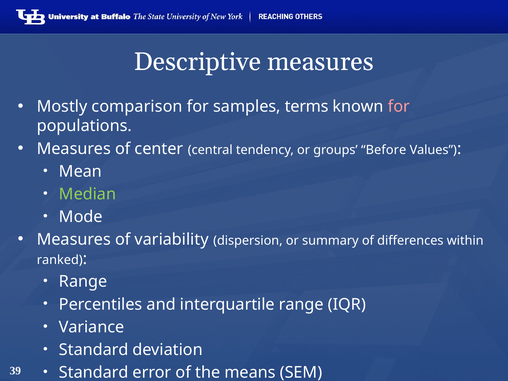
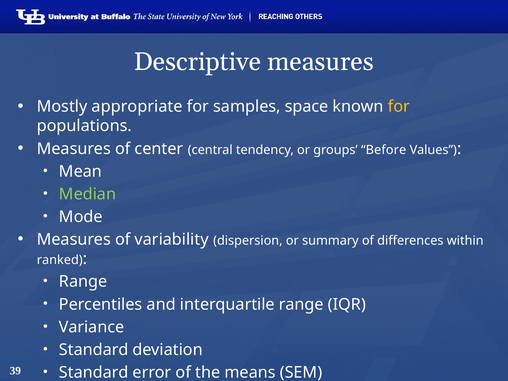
comparison: comparison -> appropriate
terms: terms -> space
for at (399, 107) colour: pink -> yellow
